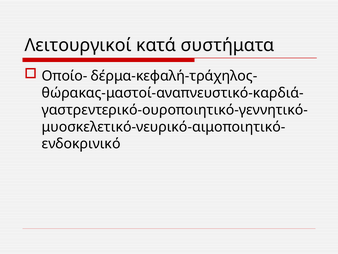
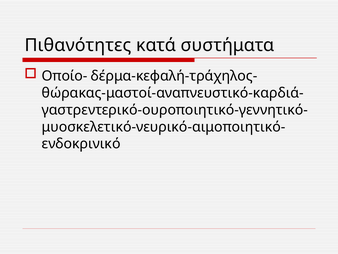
Λειτουργικοί: Λειτουργικοί -> Πιθανότητες
